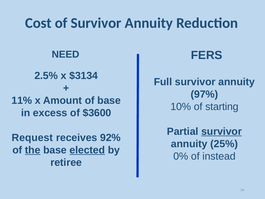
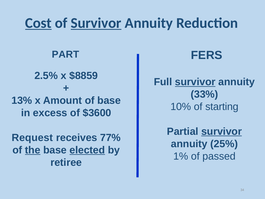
Cost underline: none -> present
Survivor at (96, 23) underline: none -> present
NEED: NEED -> PART
$3134: $3134 -> $8859
survivor at (195, 82) underline: none -> present
97%: 97% -> 33%
11%: 11% -> 13%
92%: 92% -> 77%
0%: 0% -> 1%
instead: instead -> passed
